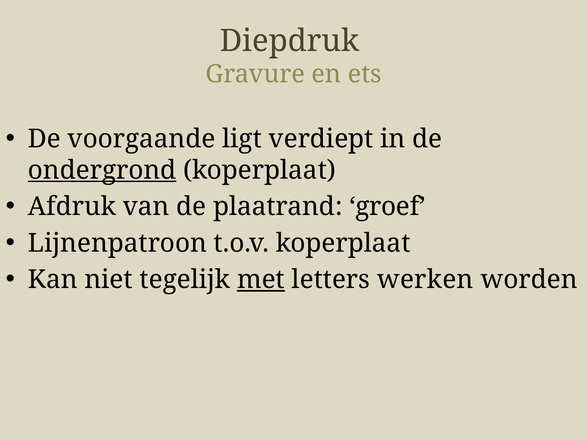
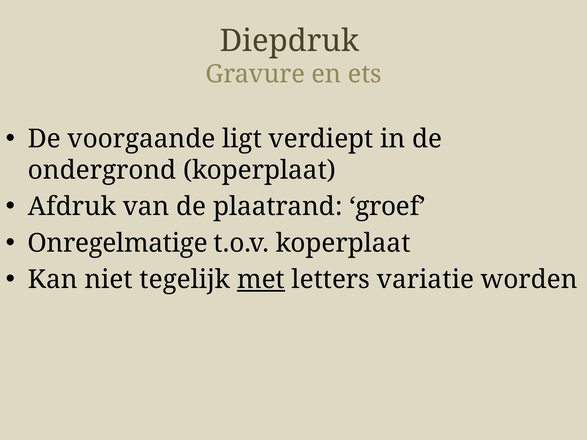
ondergrond underline: present -> none
Lijnenpatroon: Lijnenpatroon -> Onregelmatige
werken: werken -> variatie
